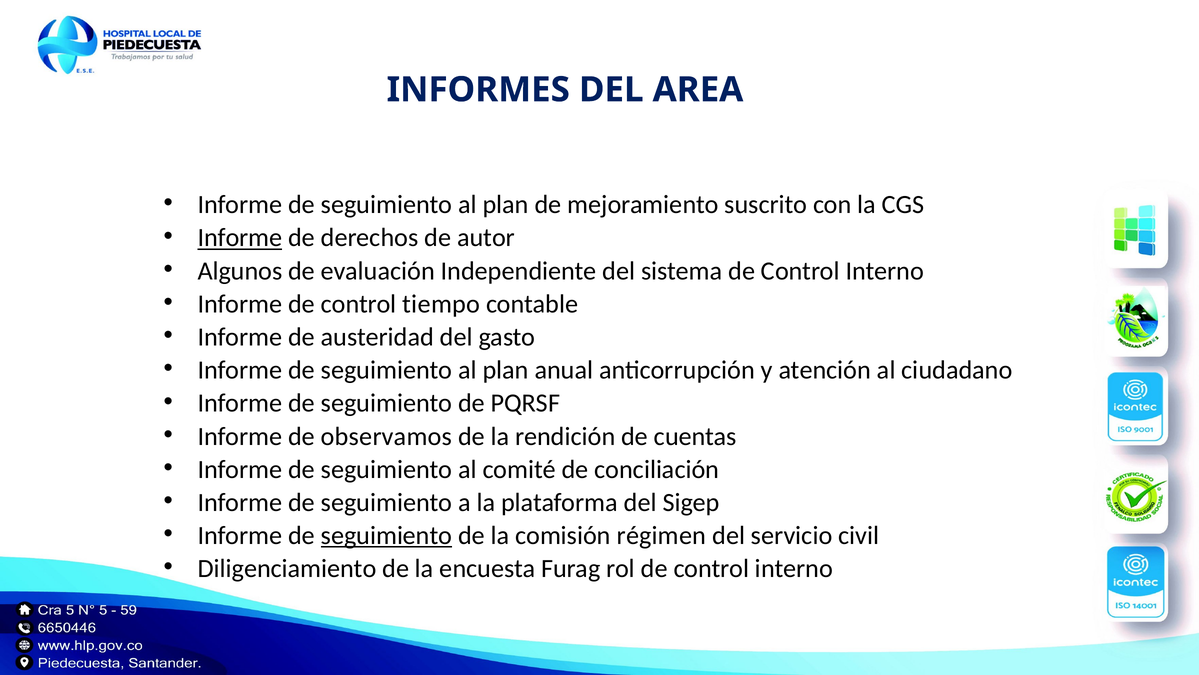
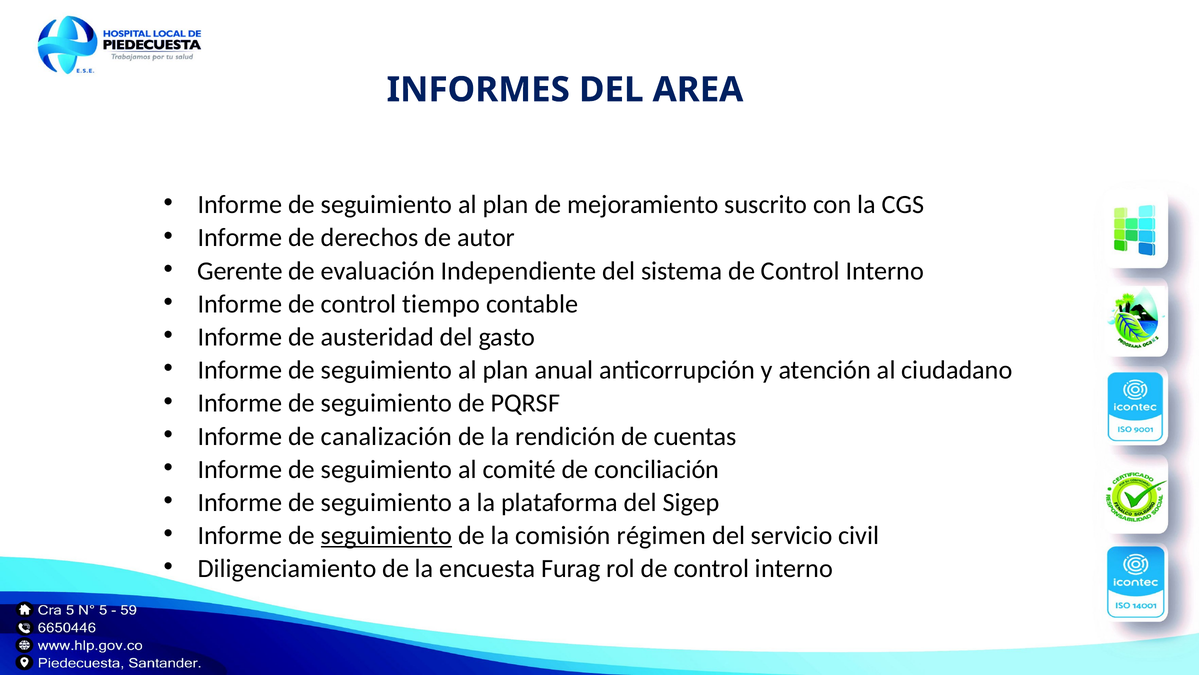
Informe at (240, 238) underline: present -> none
Algunos: Algunos -> Gerente
observamos: observamos -> canalización
